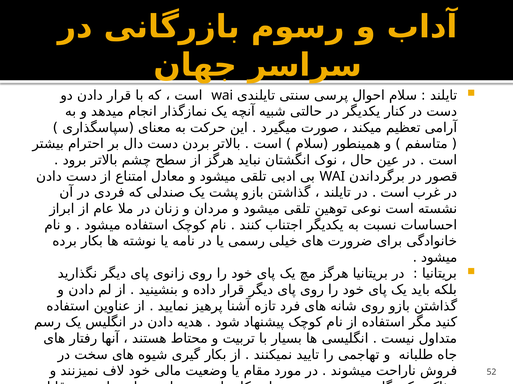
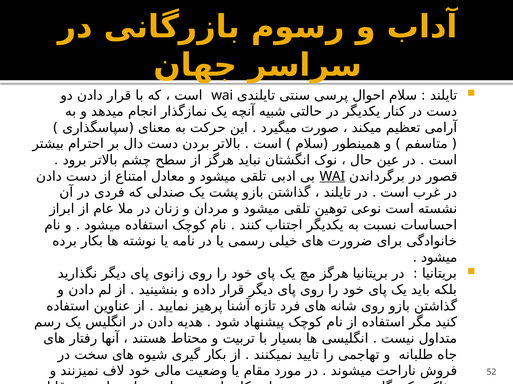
WAI at (332, 177) underline: none -> present
